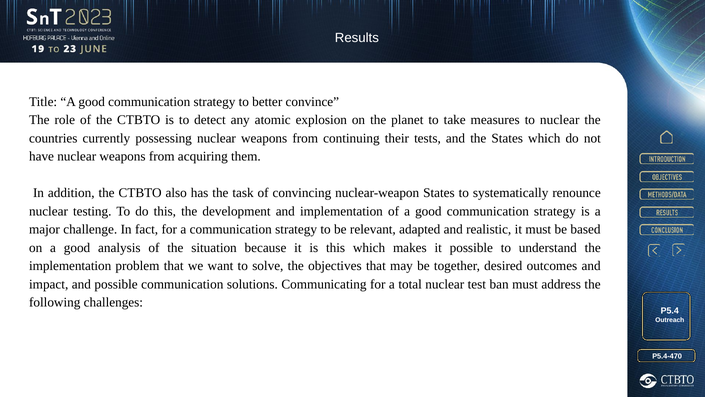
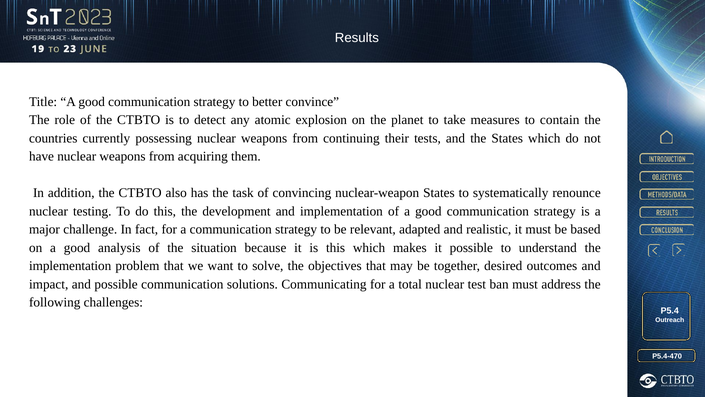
to nuclear: nuclear -> contain
